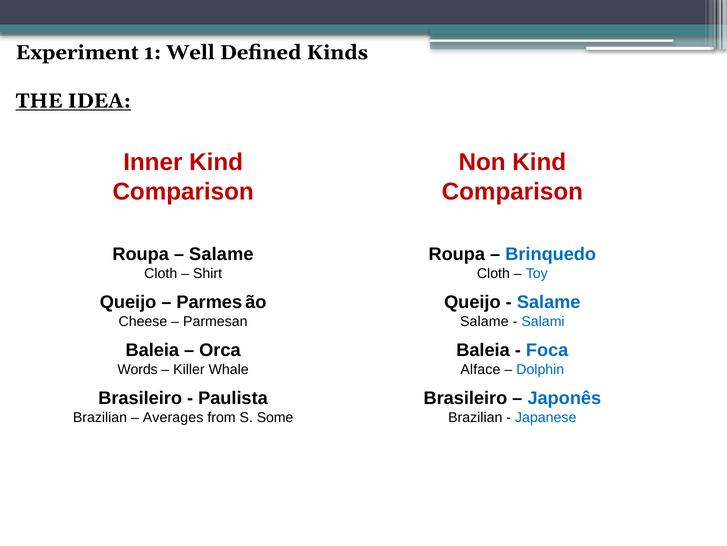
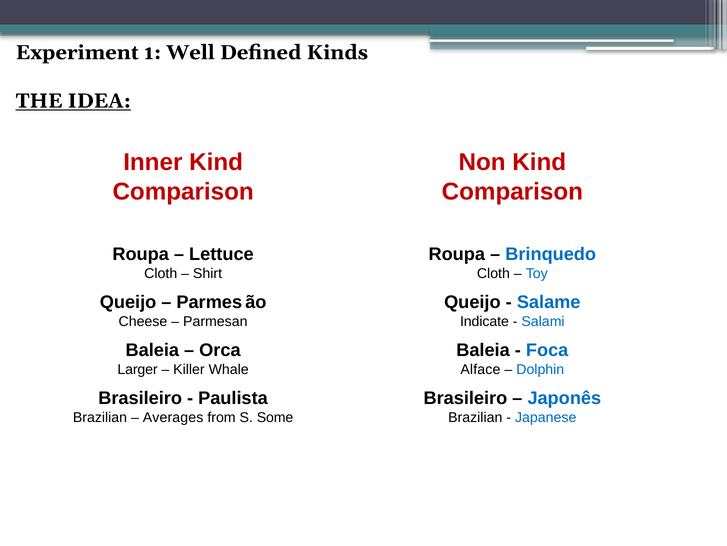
Salame at (221, 254): Salame -> Lettuce
Salame at (484, 321): Salame -> Indicate
Words: Words -> Larger
